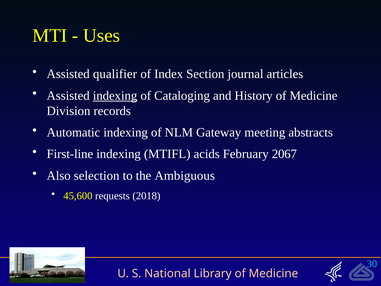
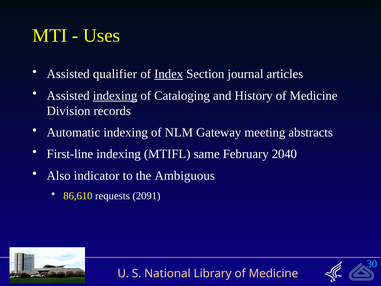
Index underline: none -> present
acids: acids -> same
2067: 2067 -> 2040
selection: selection -> indicator
45,600: 45,600 -> 86,610
2018: 2018 -> 2091
